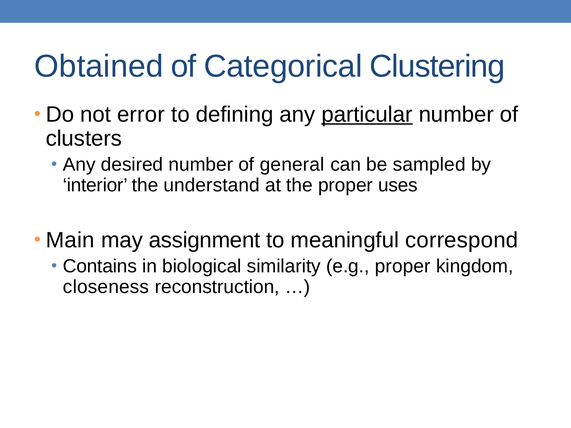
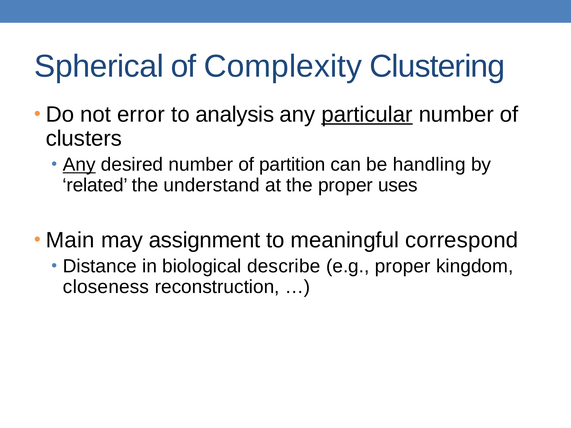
Obtained: Obtained -> Spherical
Categorical: Categorical -> Complexity
defining: defining -> analysis
Any at (79, 165) underline: none -> present
general: general -> partition
sampled: sampled -> handling
interior: interior -> related
Contains: Contains -> Distance
similarity: similarity -> describe
